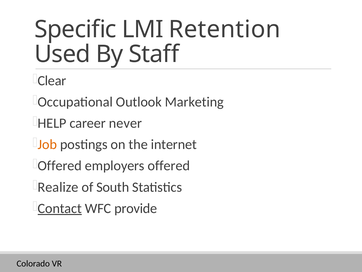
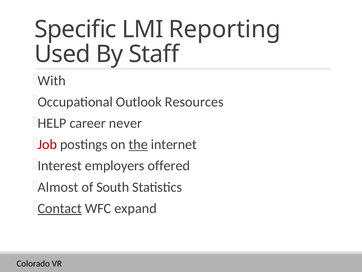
Retention: Retention -> Reporting
Clear: Clear -> With
Marketing: Marketing -> Resources
Job colour: orange -> red
the underline: none -> present
Offered at (60, 166): Offered -> Interest
Realize: Realize -> Almost
provide: provide -> expand
